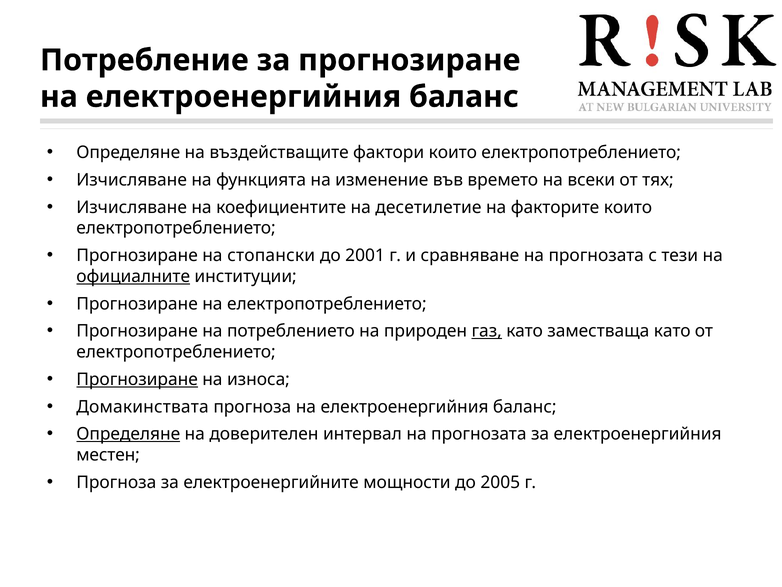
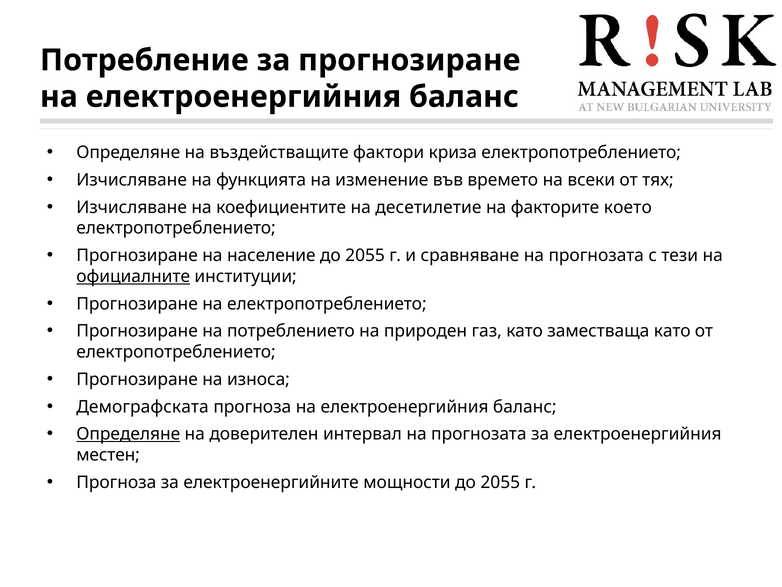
фактори които: които -> криза
факторите които: които -> което
стопански: стопански -> население
2001 at (365, 255): 2001 -> 2055
газ underline: present -> none
Прогнозиране at (137, 379) underline: present -> none
Домакинствата: Домакинствата -> Демографската
мощности до 2005: 2005 -> 2055
